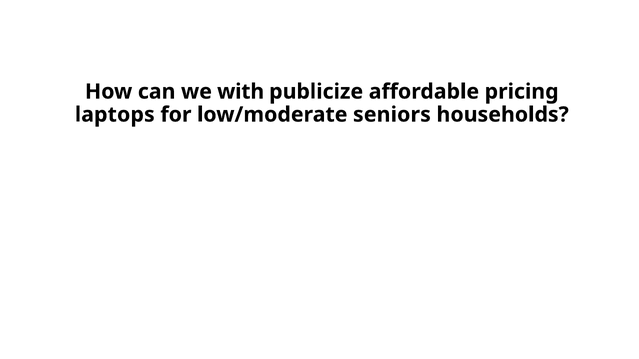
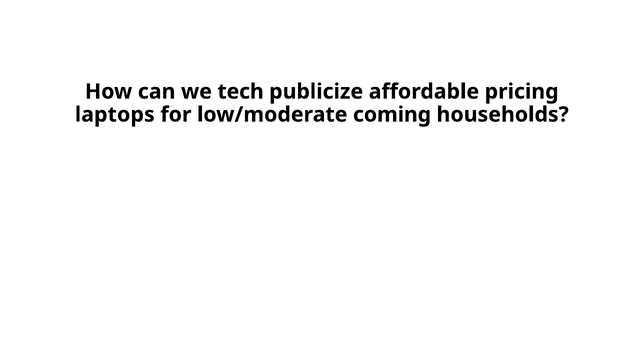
with: with -> tech
seniors: seniors -> coming
